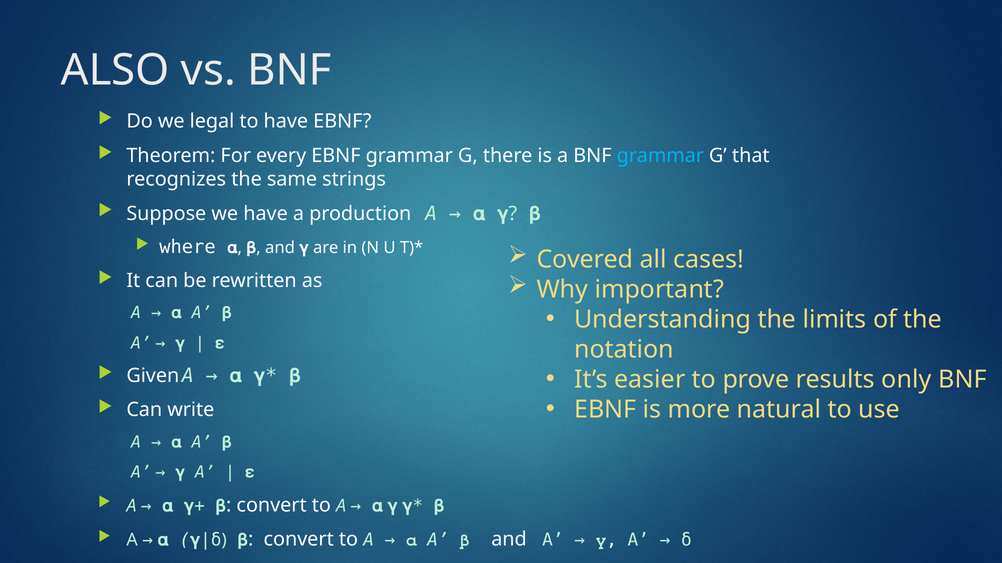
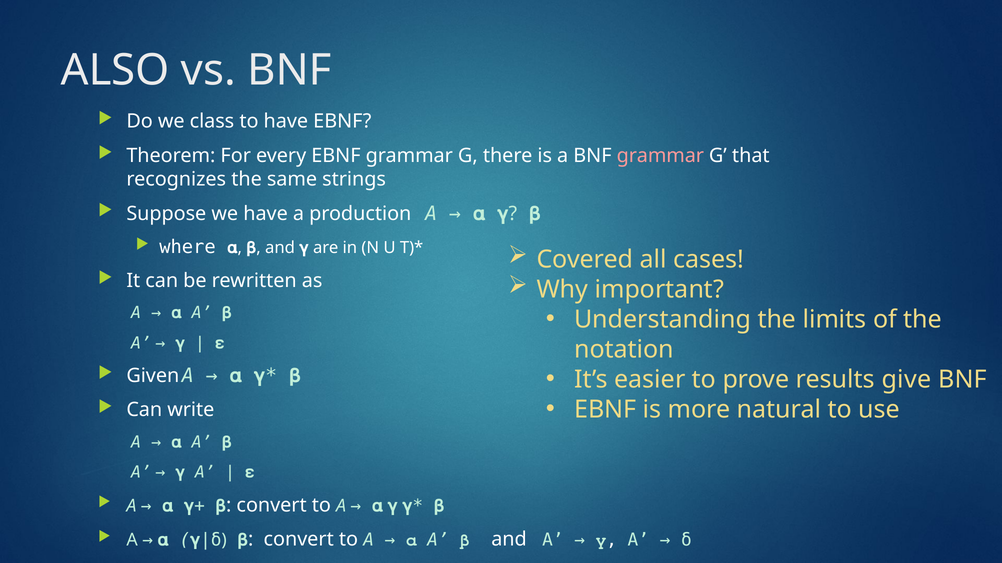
legal: legal -> class
grammar at (660, 156) colour: light blue -> pink
only: only -> give
